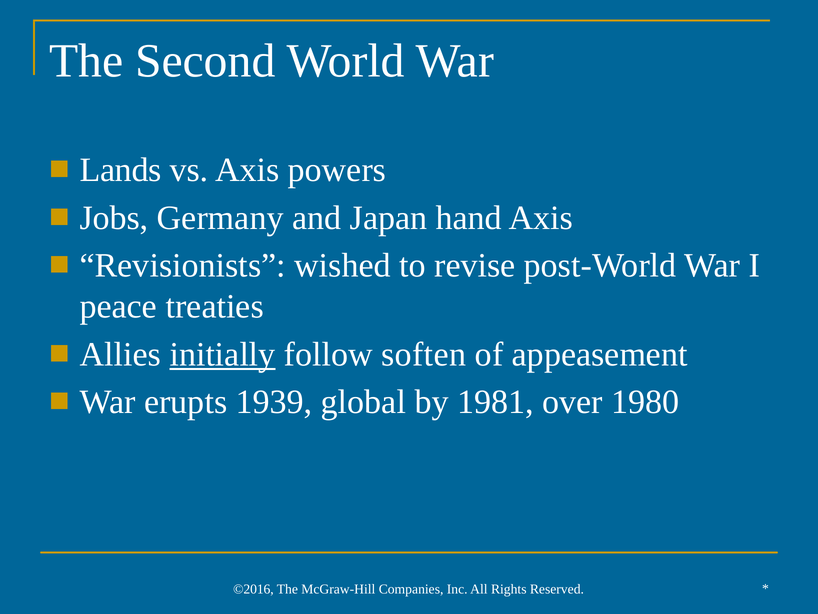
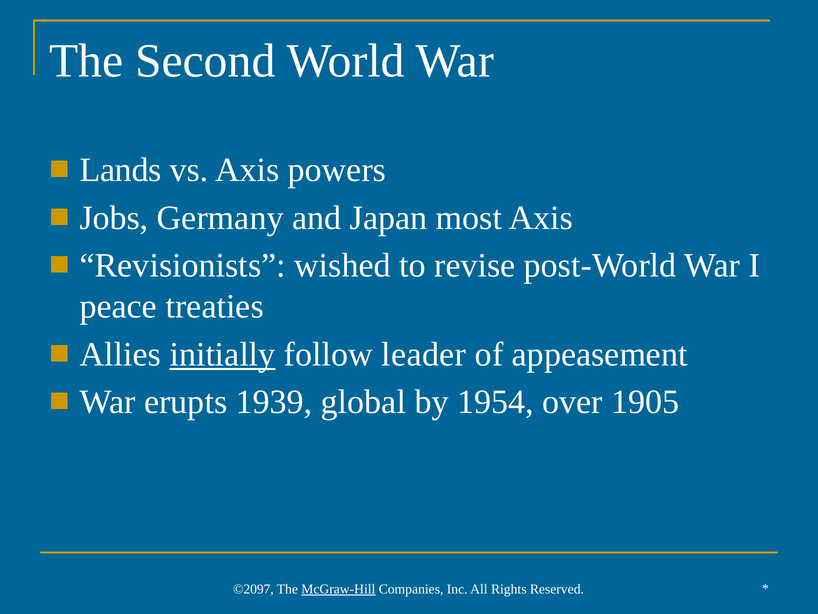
hand: hand -> most
soften: soften -> leader
1981: 1981 -> 1954
1980: 1980 -> 1905
©2016: ©2016 -> ©2097
McGraw-Hill underline: none -> present
